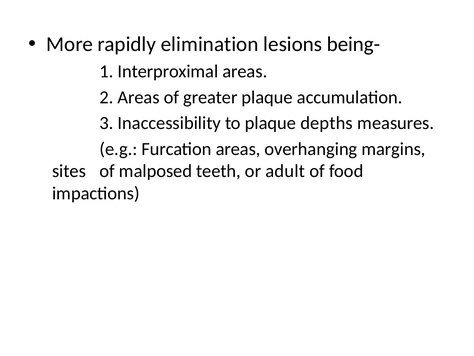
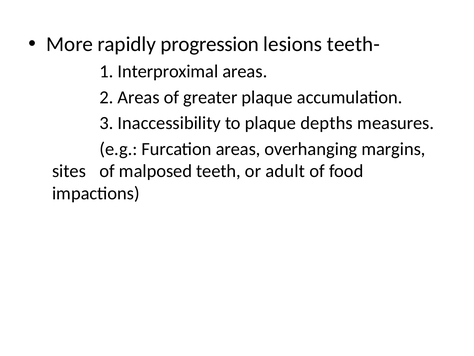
elimination: elimination -> progression
being-: being- -> teeth-
